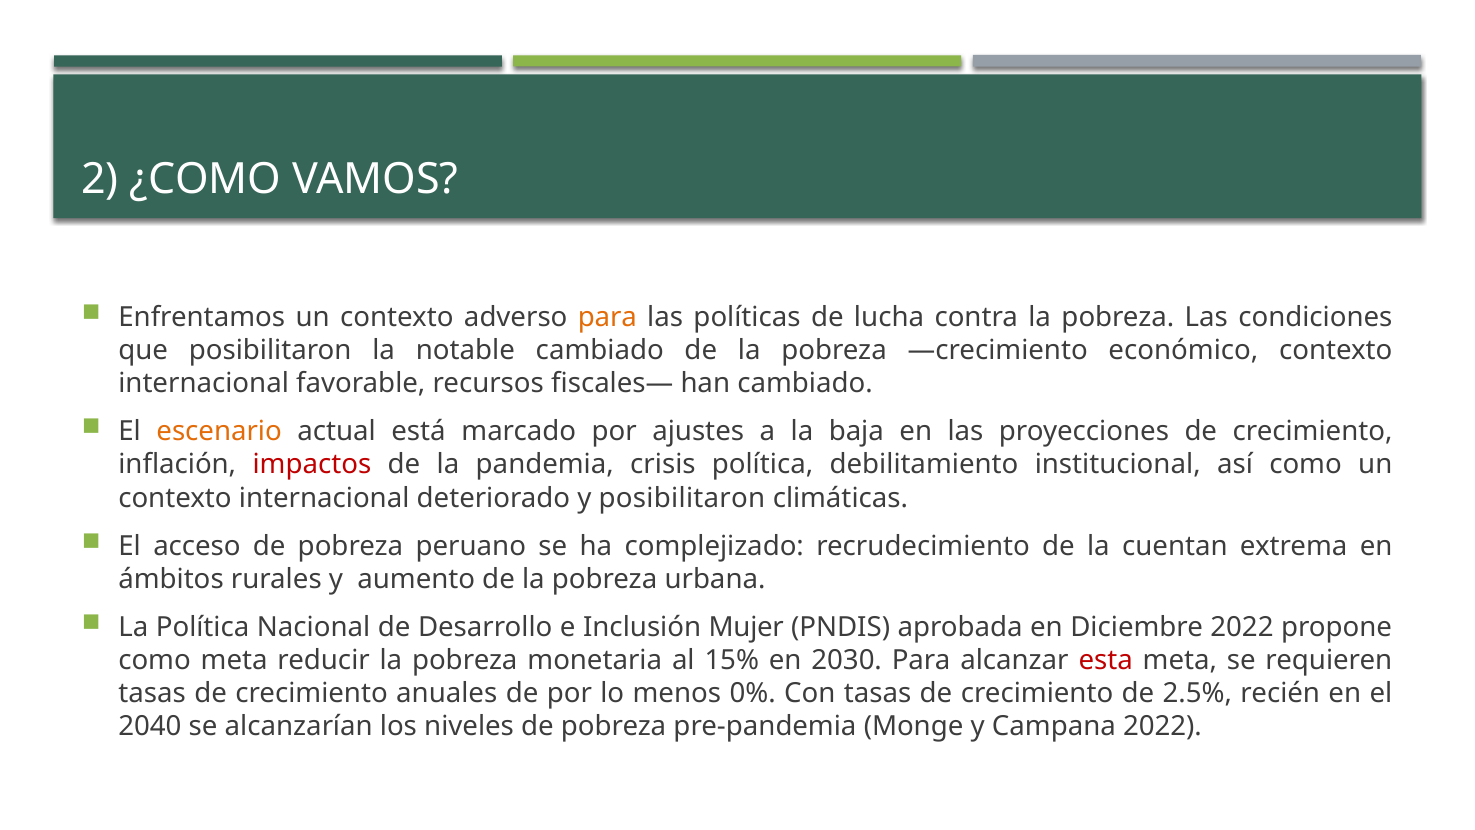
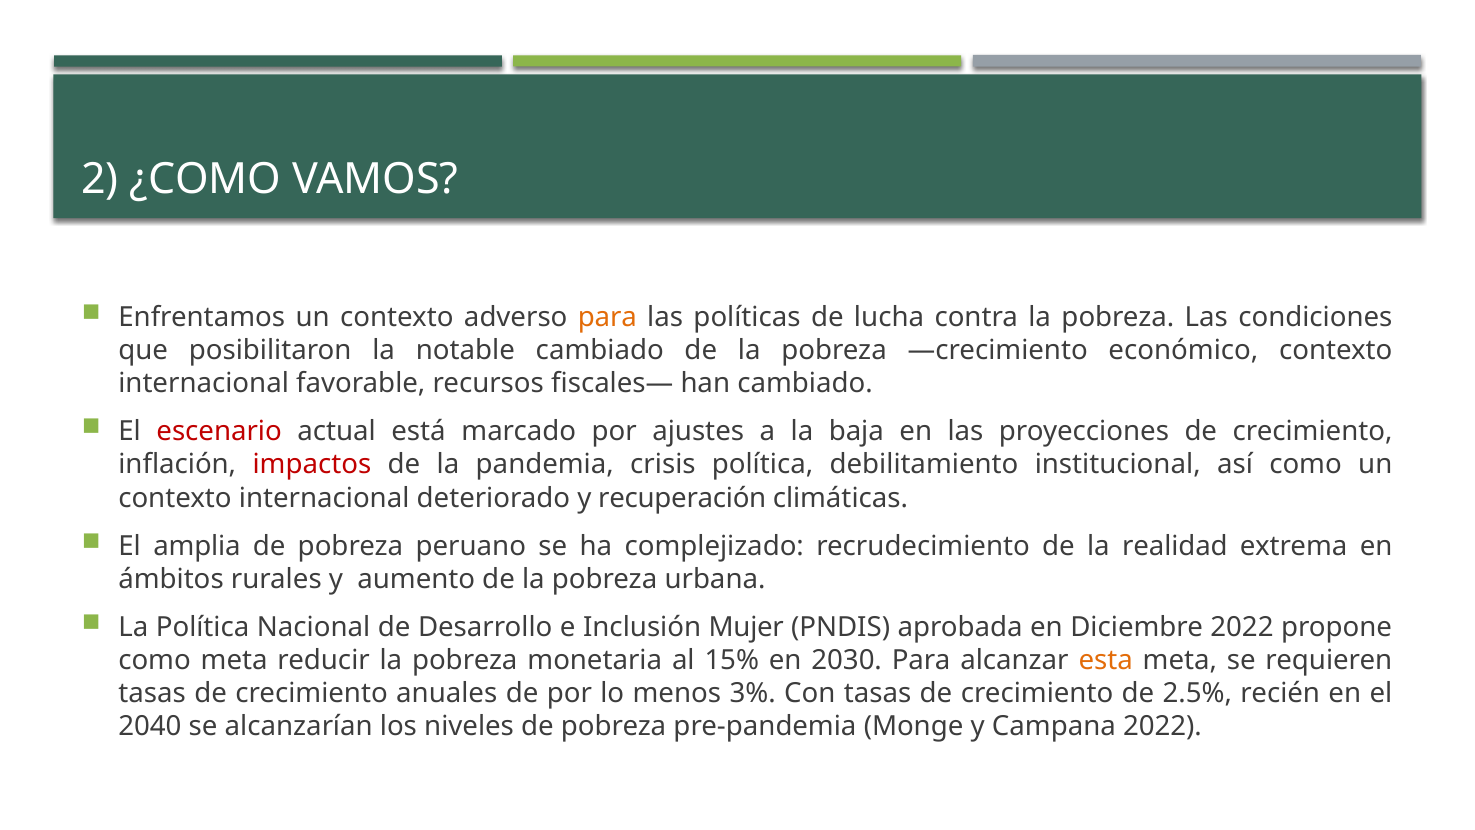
escenario colour: orange -> red
y posibilitaron: posibilitaron -> recuperación
acceso: acceso -> amplia
cuentan: cuentan -> realidad
esta colour: red -> orange
0%: 0% -> 3%
